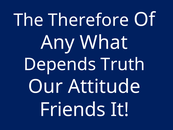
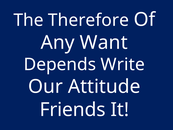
What: What -> Want
Truth: Truth -> Write
